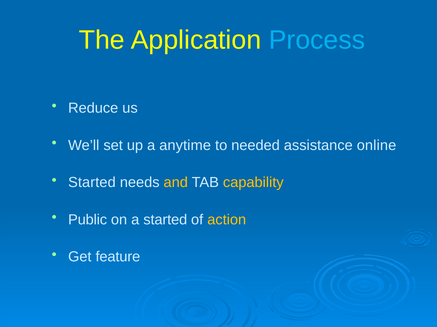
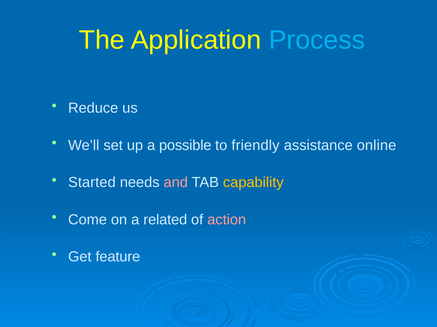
anytime: anytime -> possible
needed: needed -> friendly
and colour: yellow -> pink
Public: Public -> Come
a started: started -> related
action colour: yellow -> pink
